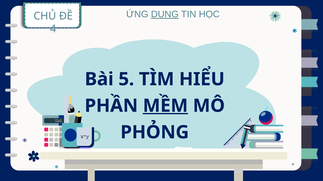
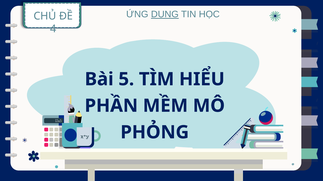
MỀM underline: present -> none
